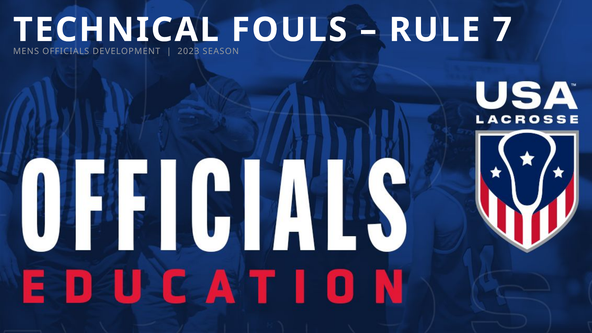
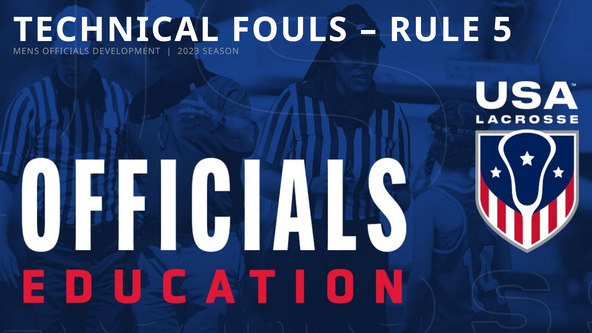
7: 7 -> 5
